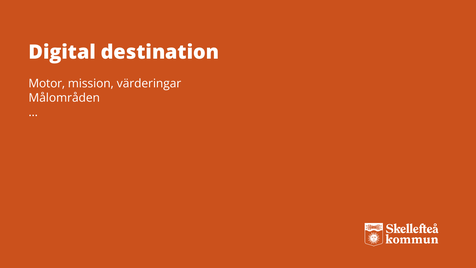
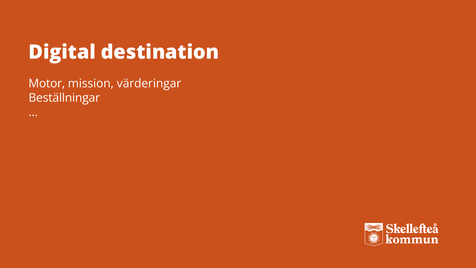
Målområden: Målområden -> Beställningar
